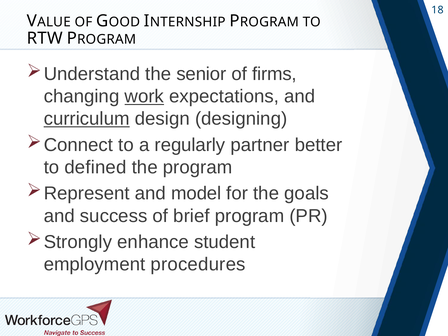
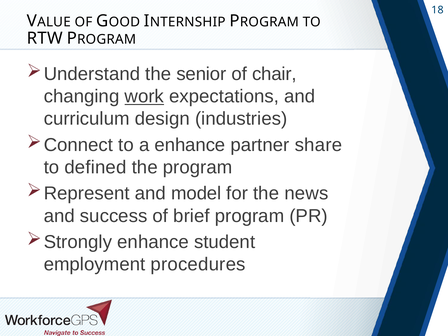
firms: firms -> chair
curriculum underline: present -> none
designing: designing -> industries
a regularly: regularly -> enhance
better: better -> share
goals: goals -> news
